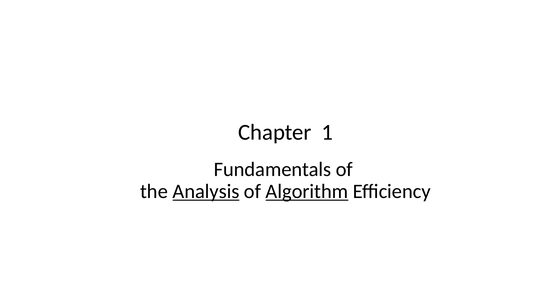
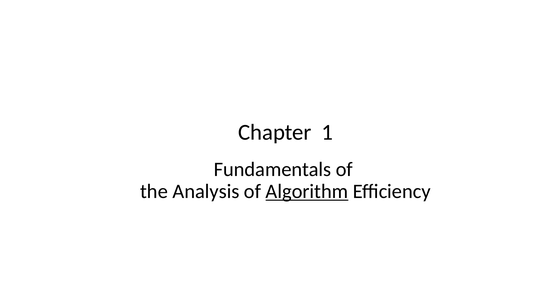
Analysis underline: present -> none
